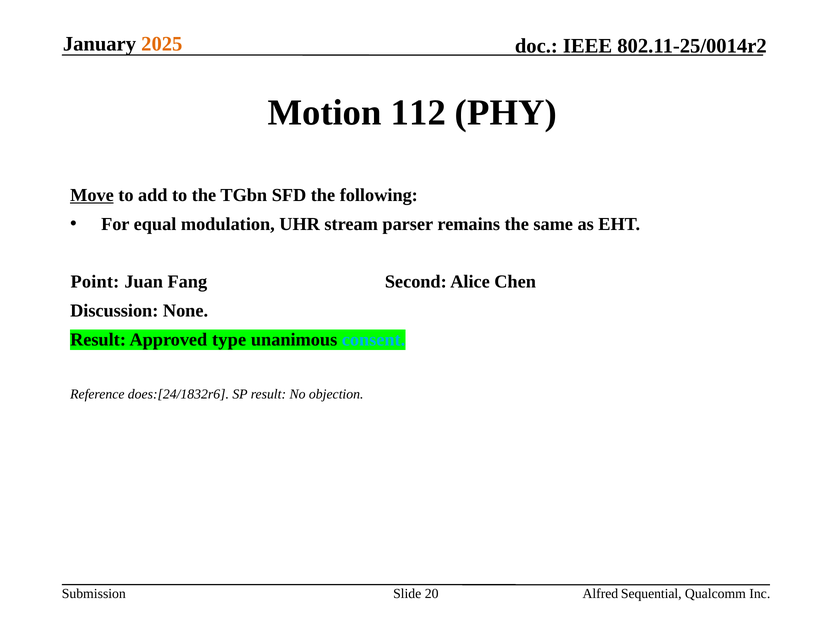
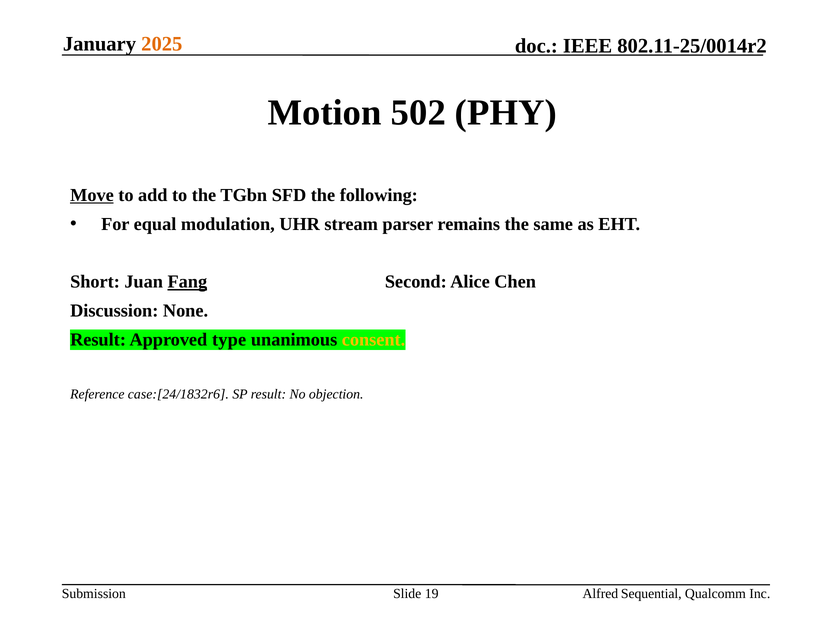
112: 112 -> 502
Point: Point -> Short
Fang underline: none -> present
consent colour: light blue -> yellow
does:[24/1832r6: does:[24/1832r6 -> case:[24/1832r6
20: 20 -> 19
